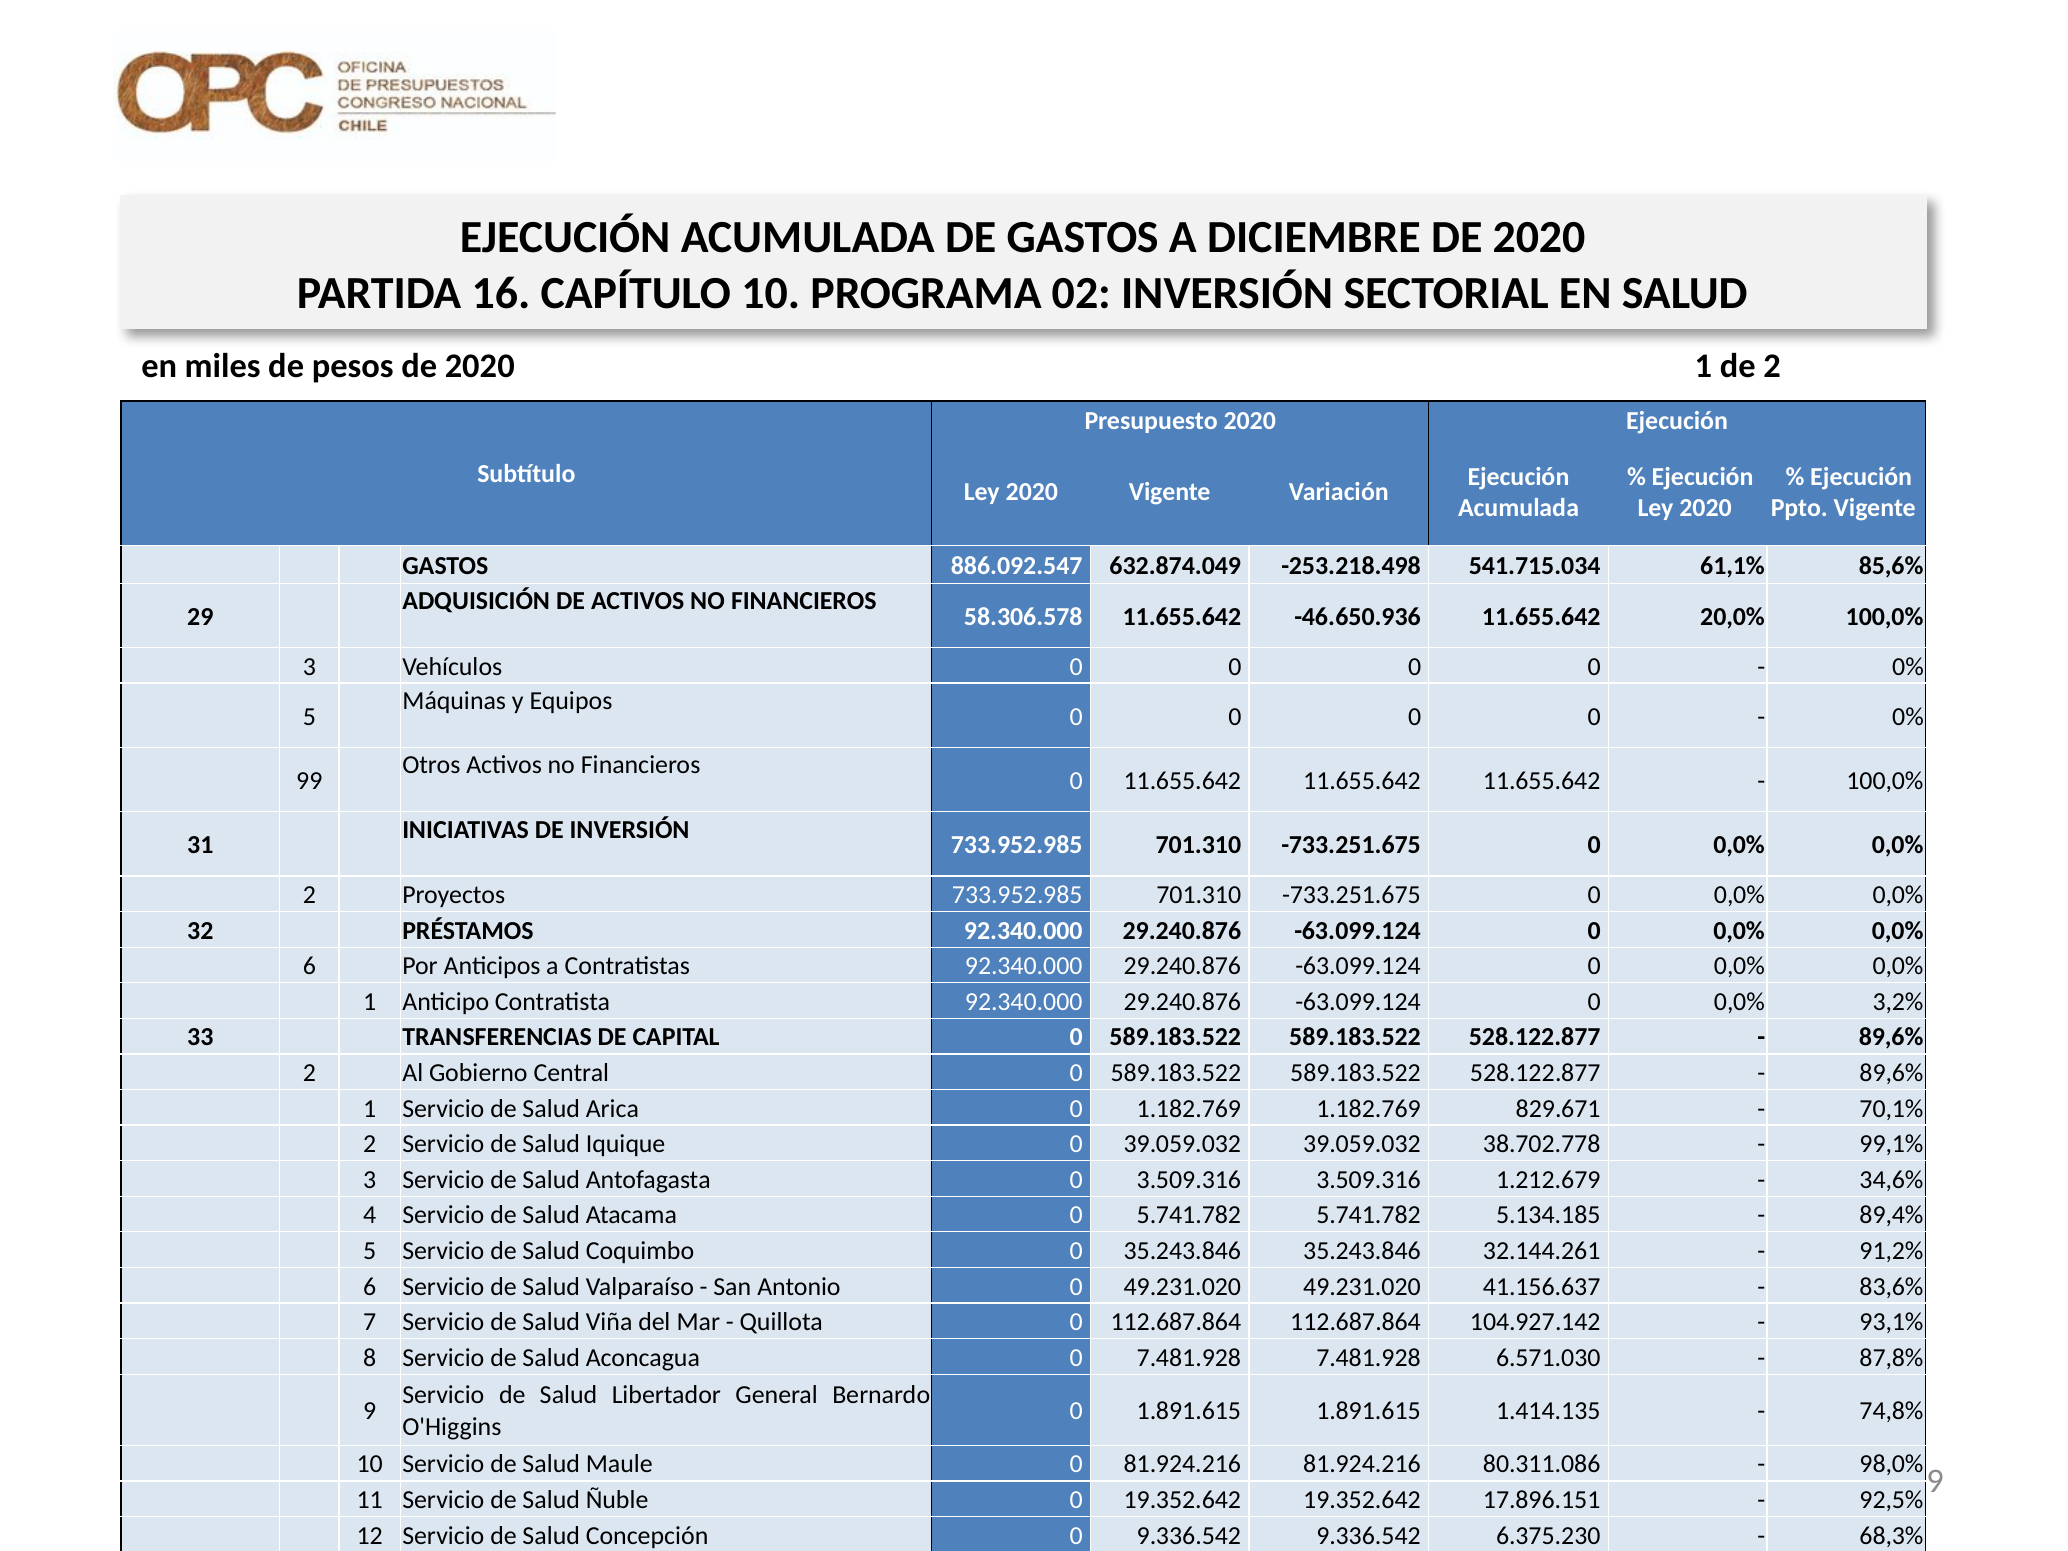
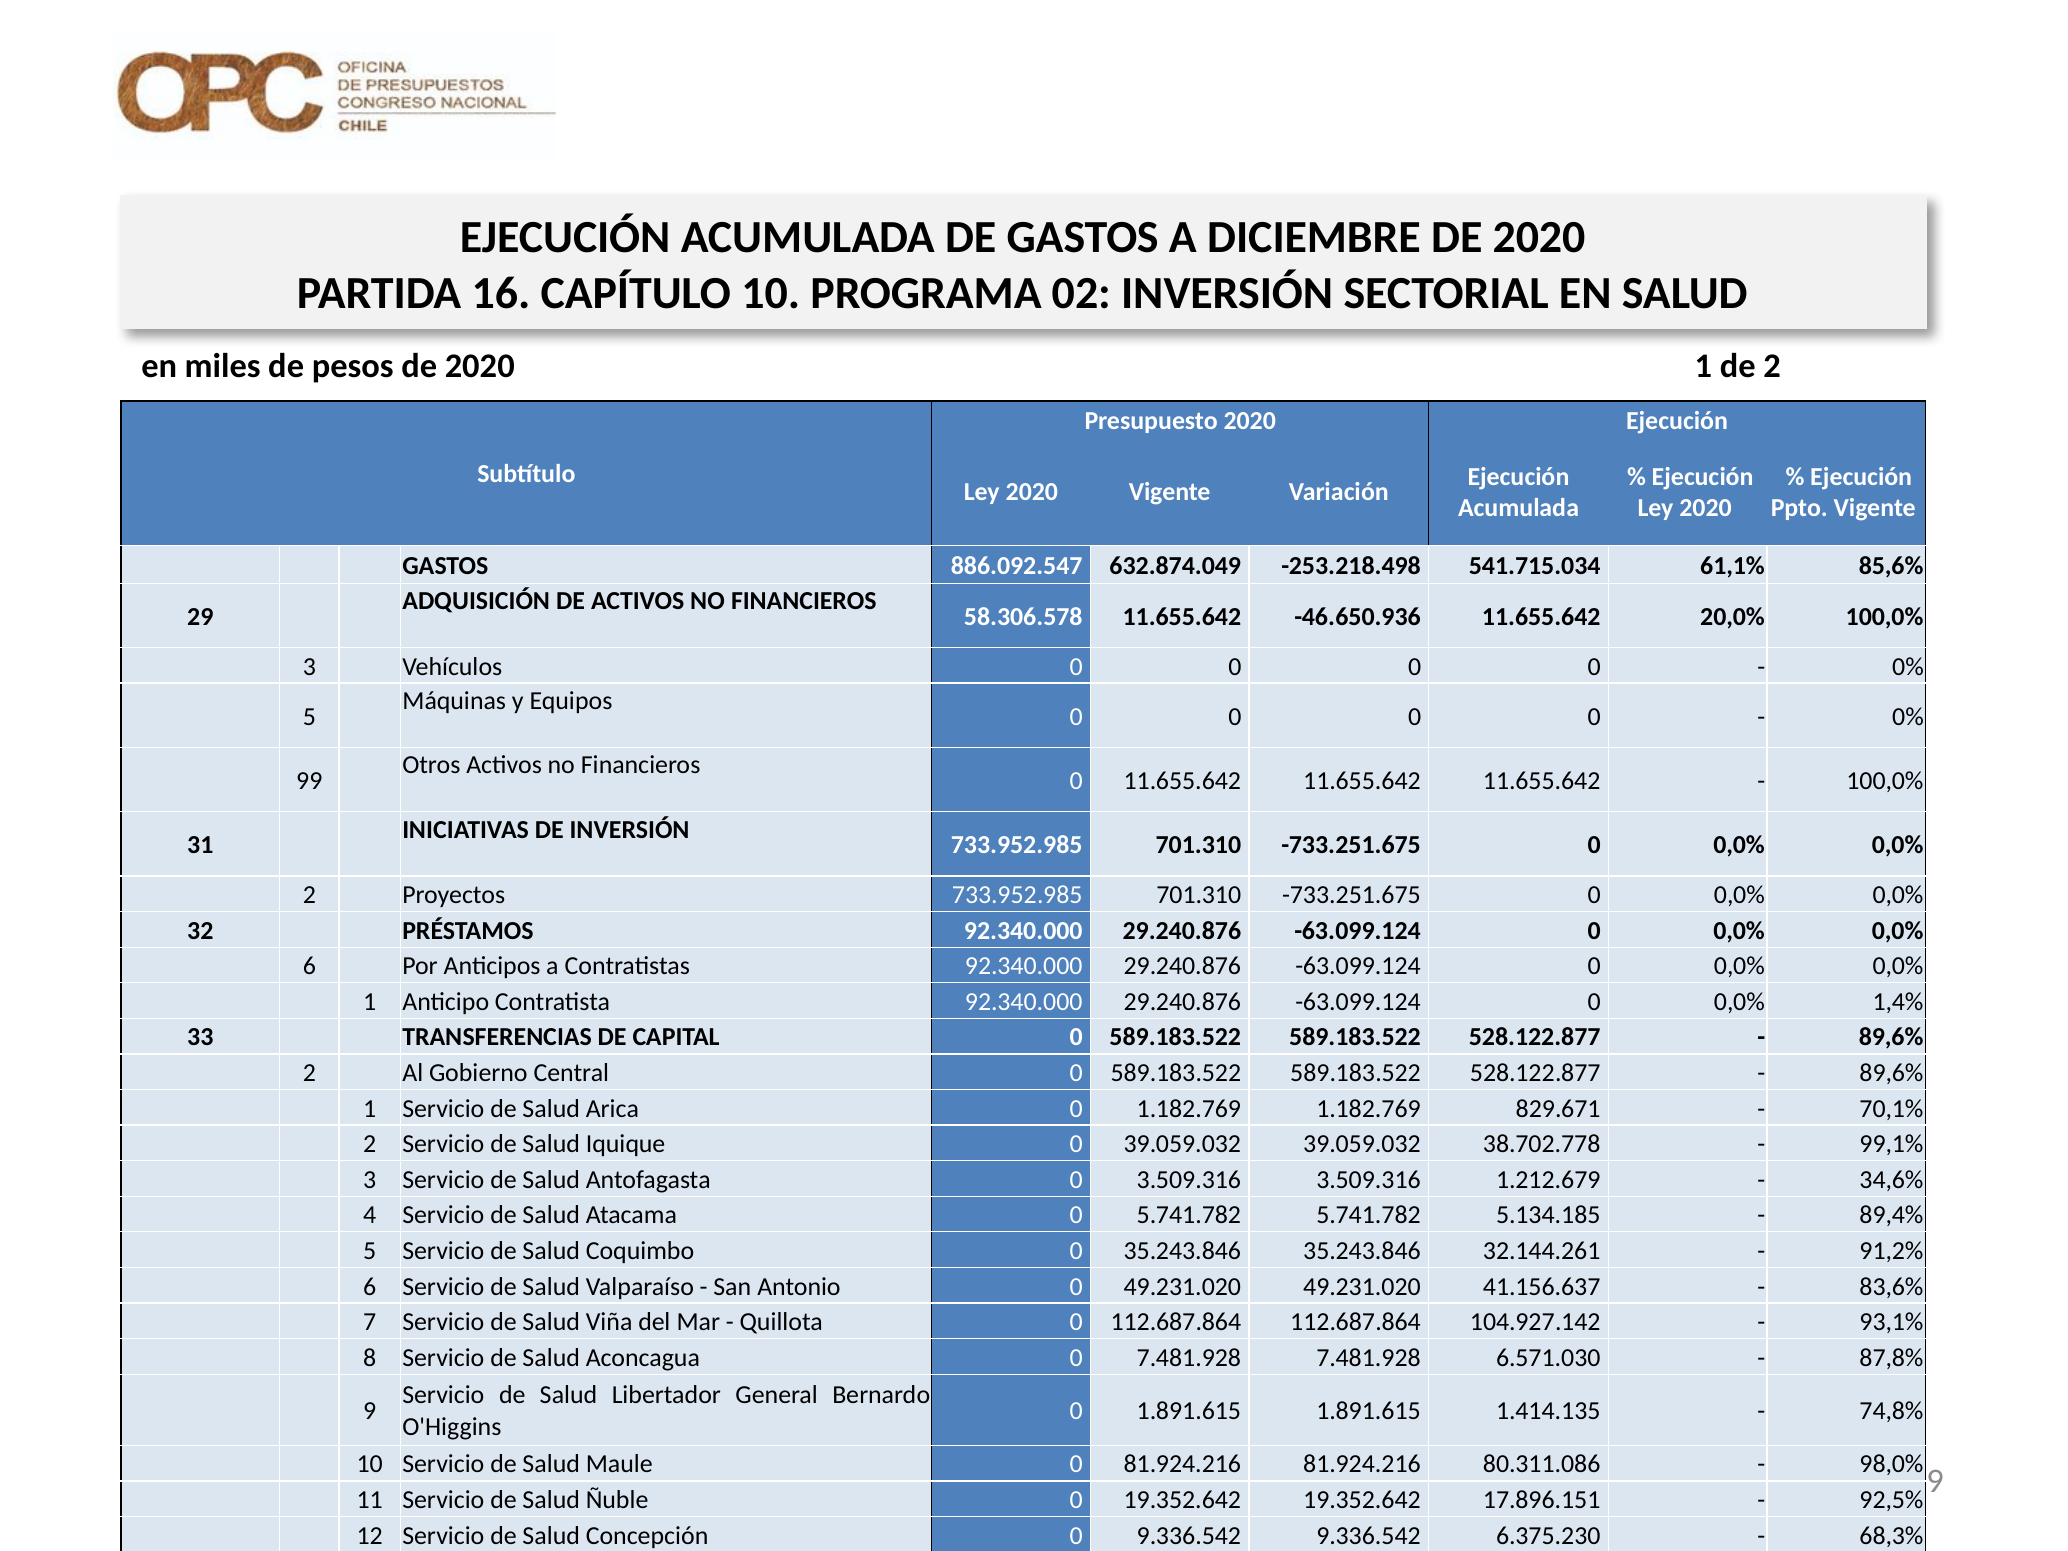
3,2%: 3,2% -> 1,4%
